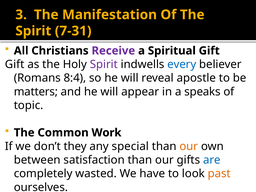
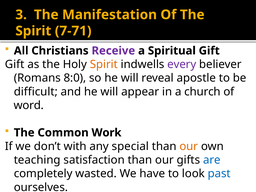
7-31: 7-31 -> 7-71
Spirit at (104, 64) colour: purple -> orange
every colour: blue -> purple
8:4: 8:4 -> 8:0
matters: matters -> difficult
speaks: speaks -> church
topic: topic -> word
they: they -> with
between: between -> teaching
past colour: orange -> blue
